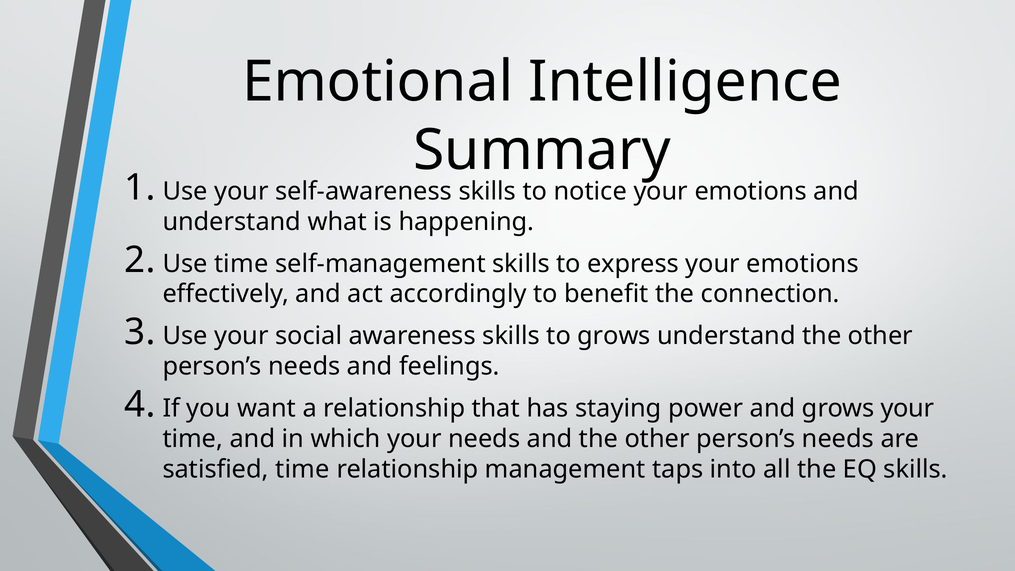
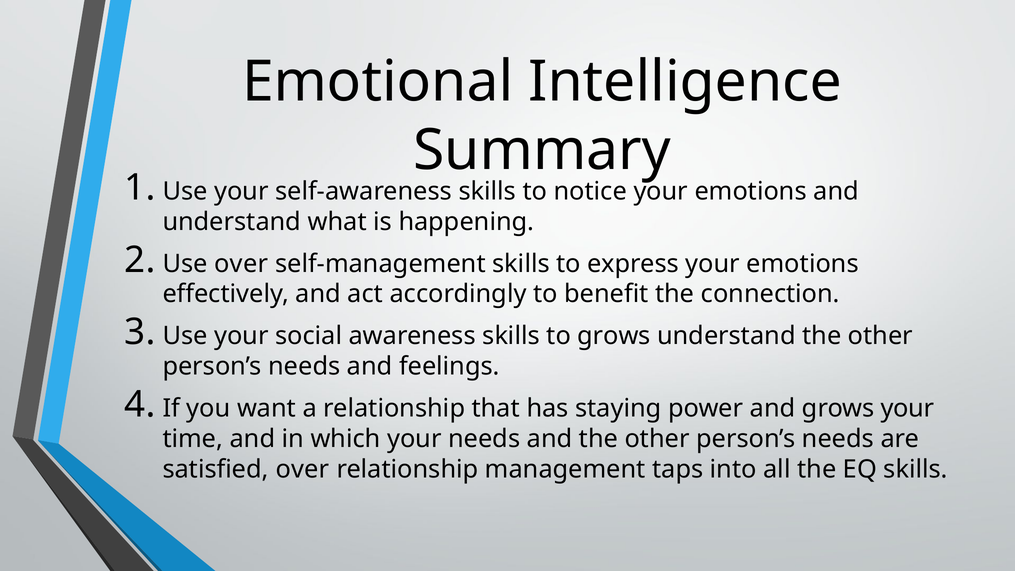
Use time: time -> over
satisfied time: time -> over
